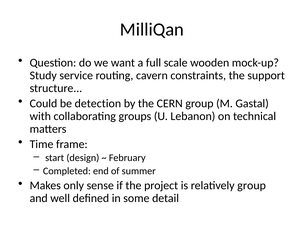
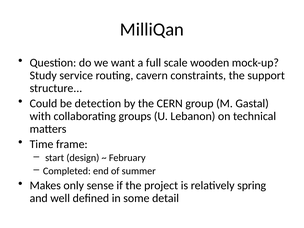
relatively group: group -> spring
